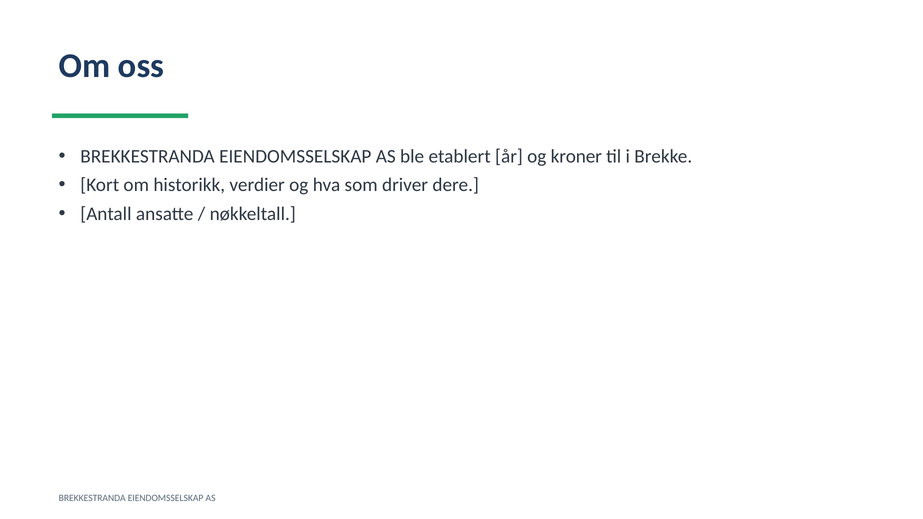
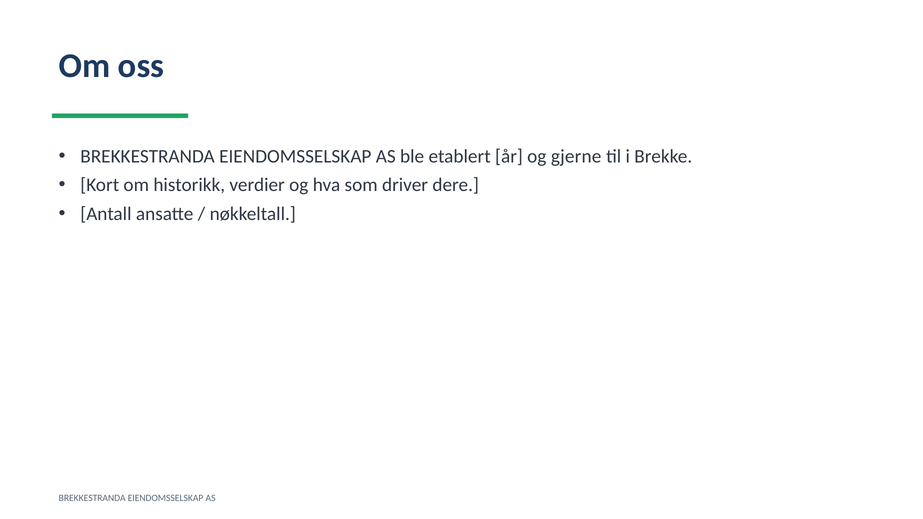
kroner: kroner -> gjerne
